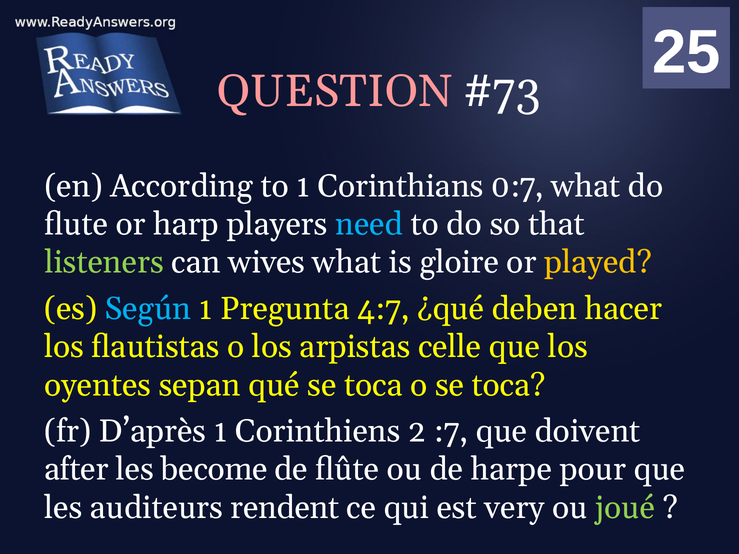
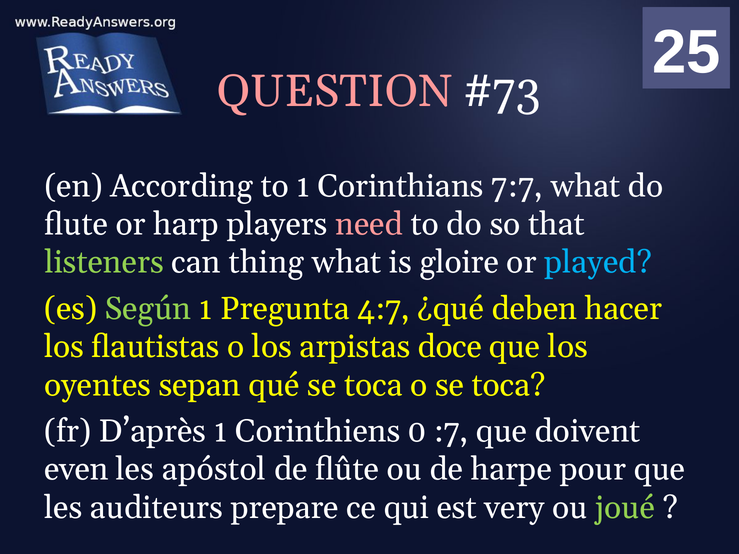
0:7: 0:7 -> 7:7
need colour: light blue -> pink
wives: wives -> thing
played colour: yellow -> light blue
Según colour: light blue -> light green
celle: celle -> doce
2: 2 -> 0
after: after -> even
become: become -> apóstol
rendent: rendent -> prepare
